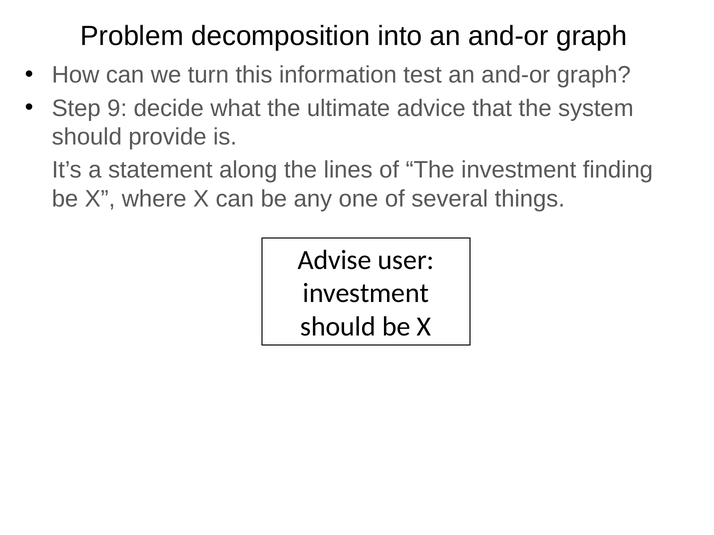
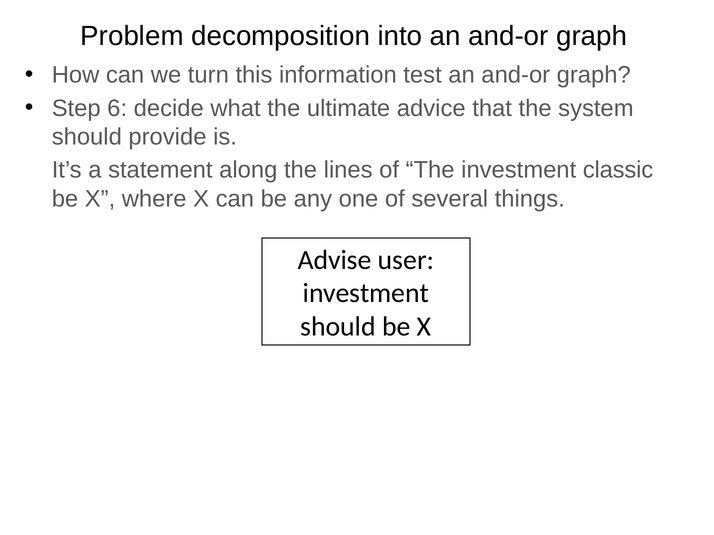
9: 9 -> 6
finding: finding -> classic
